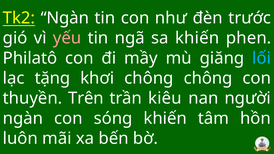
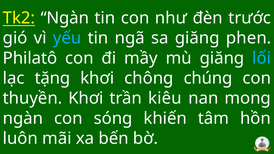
yếu colour: pink -> light blue
sa khiến: khiến -> giăng
chông chông: chông -> chúng
thuyền Trên: Trên -> Khơi
người: người -> mong
